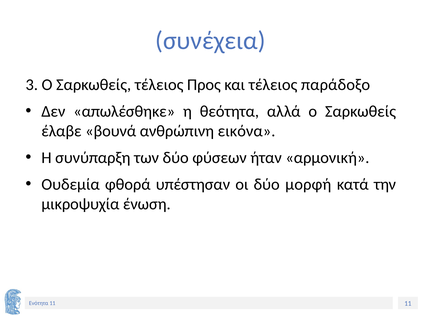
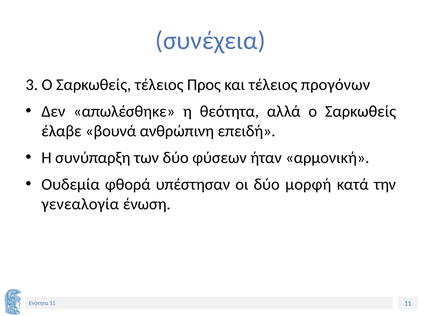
παράδοξο: παράδοξο -> προγόνων
εικόνα: εικόνα -> επειδή
μικροψυχία: μικροψυχία -> γενεαλογία
